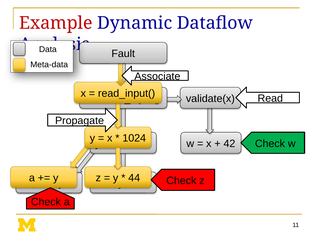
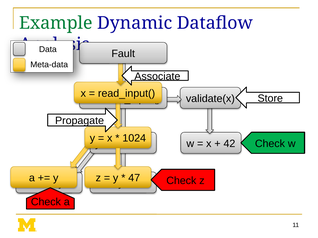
Example colour: red -> green
Read: Read -> Store
44: 44 -> 47
